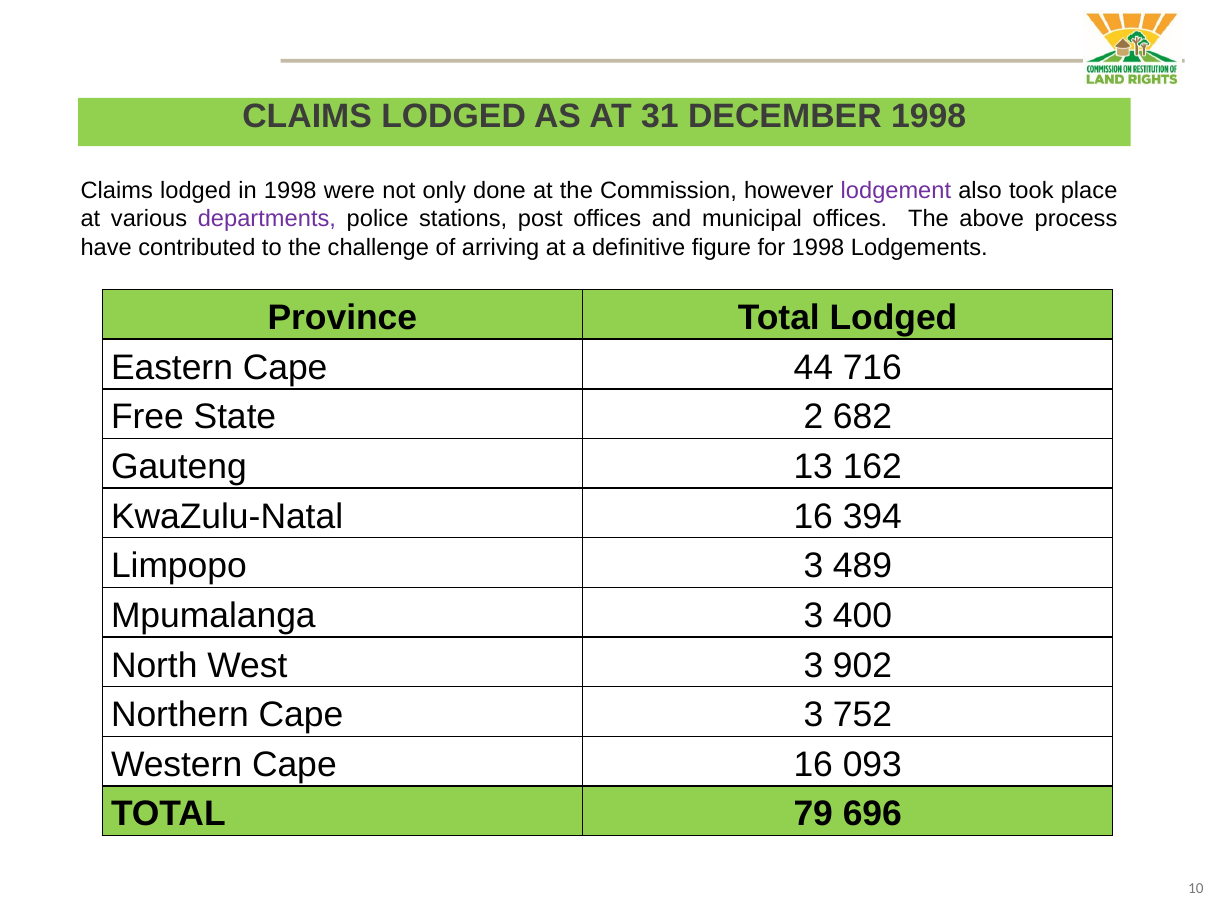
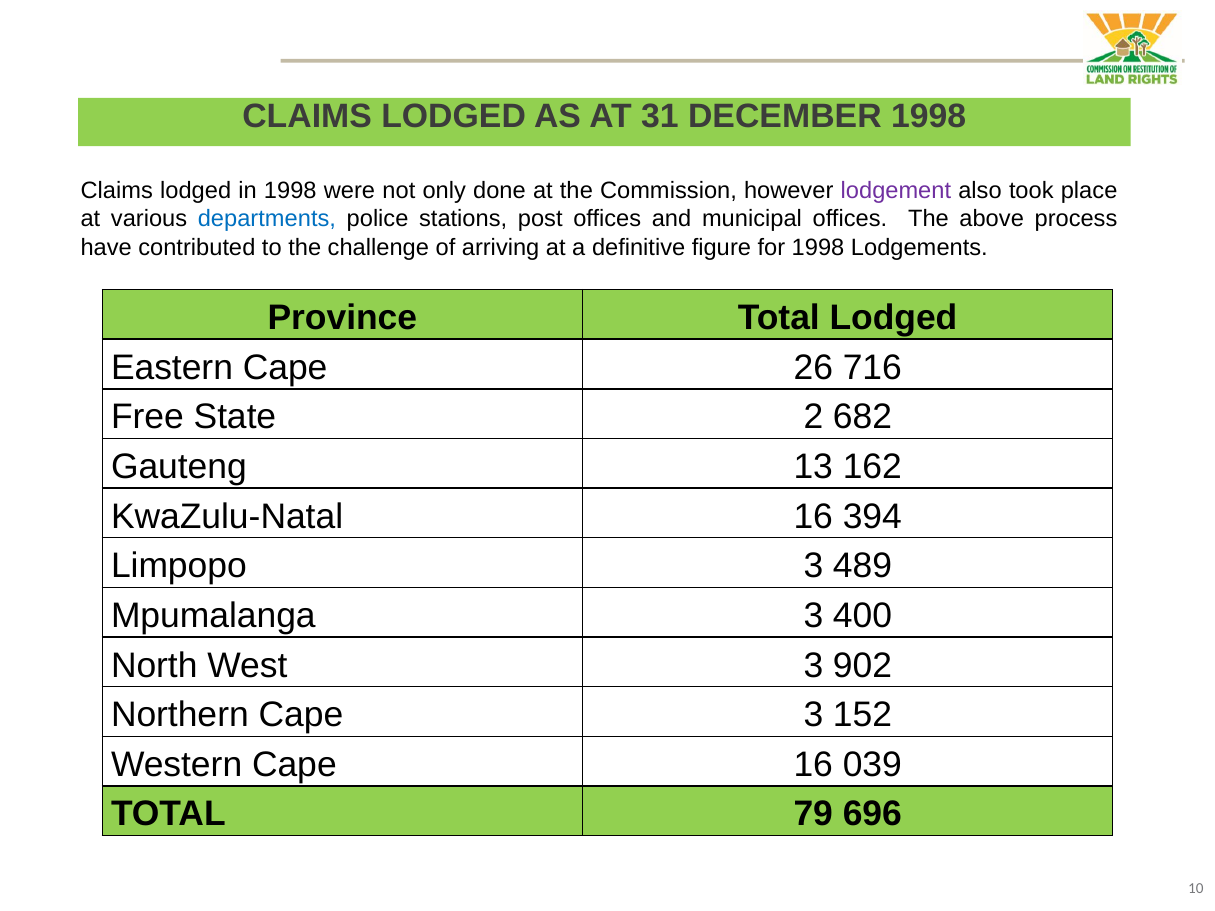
departments colour: purple -> blue
44: 44 -> 26
752: 752 -> 152
093: 093 -> 039
